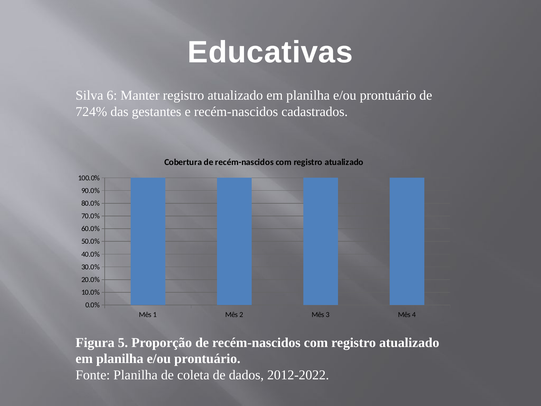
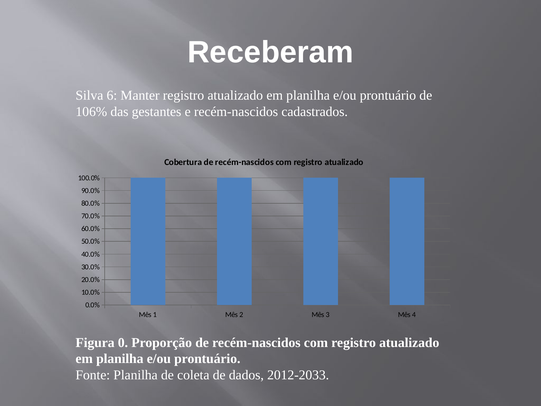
Educativas: Educativas -> Receberam
724%: 724% -> 106%
5: 5 -> 0
2012-2022: 2012-2022 -> 2012-2033
